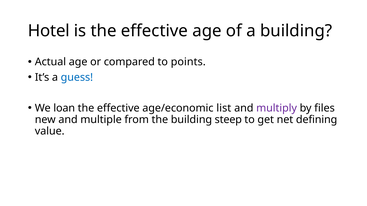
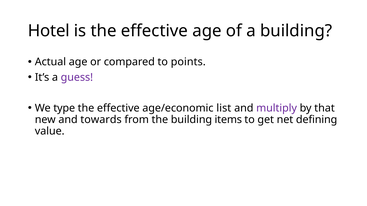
guess colour: blue -> purple
loan: loan -> type
files: files -> that
multiple: multiple -> towards
steep: steep -> items
